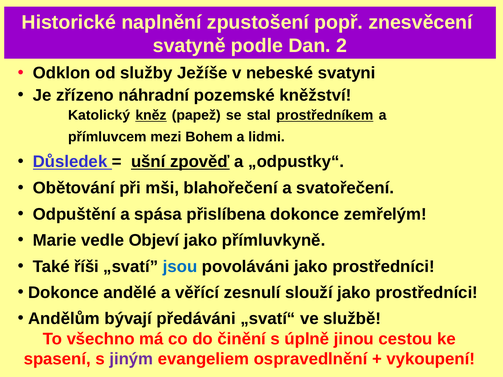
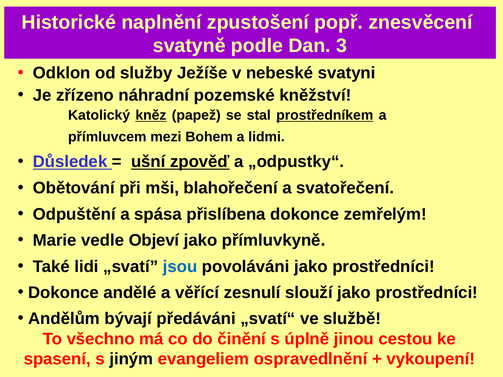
2: 2 -> 3
říši: říši -> lidi
jiným colour: purple -> black
